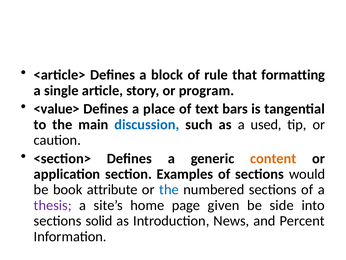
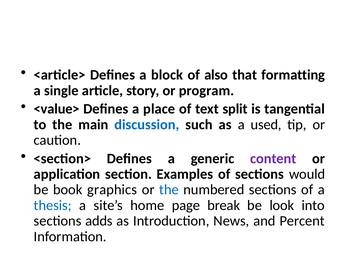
rule: rule -> also
bars: bars -> split
content colour: orange -> purple
attribute: attribute -> graphics
thesis colour: purple -> blue
given: given -> break
side: side -> look
solid: solid -> adds
